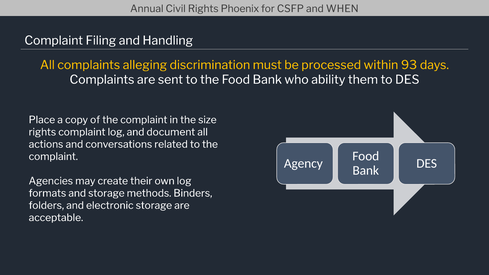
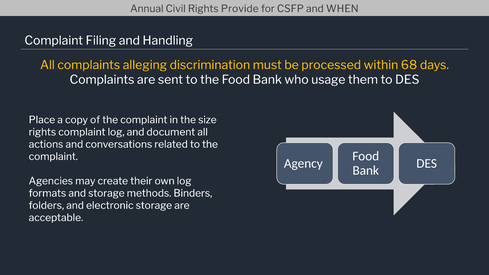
Phoenix: Phoenix -> Provide
93: 93 -> 68
ability: ability -> usage
